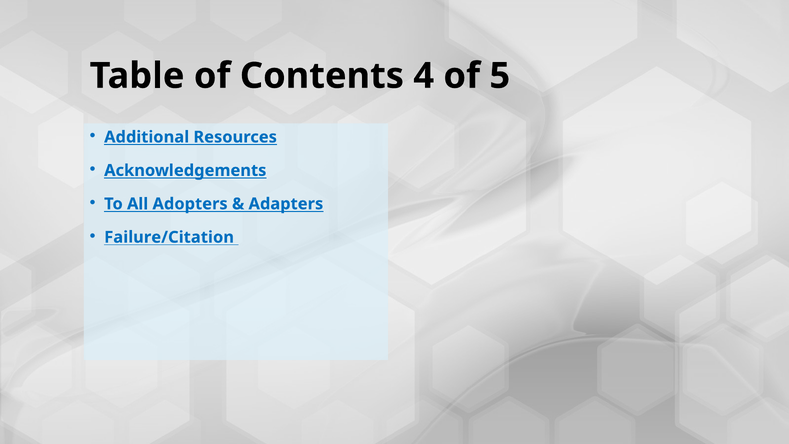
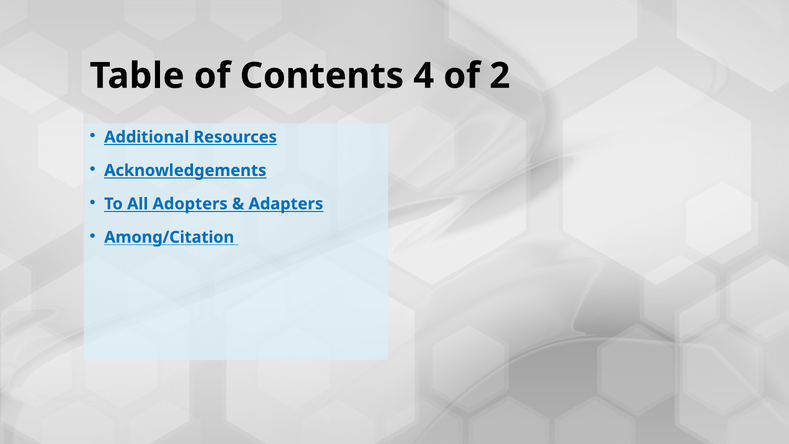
5: 5 -> 2
Failure/Citation: Failure/Citation -> Among/Citation
